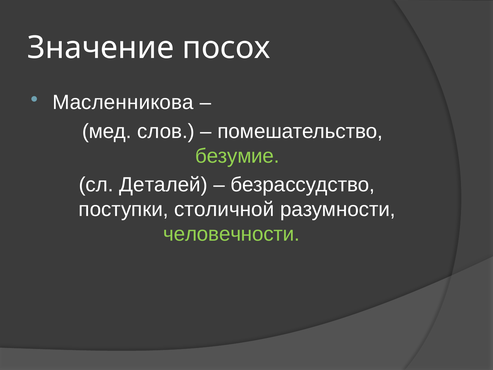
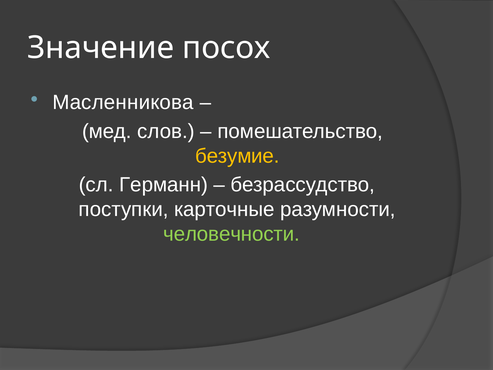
безумие colour: light green -> yellow
Деталей: Деталей -> Германн
столичной: столичной -> карточные
